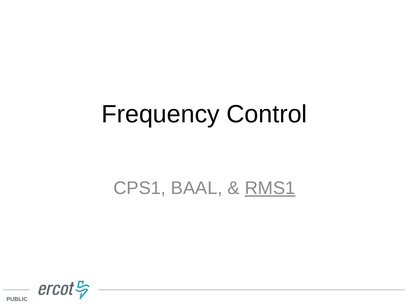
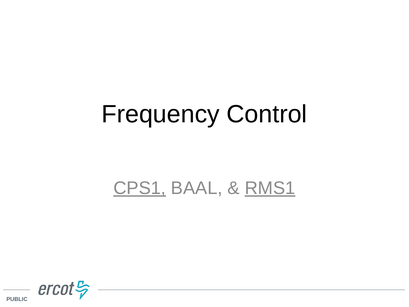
CPS1 underline: none -> present
